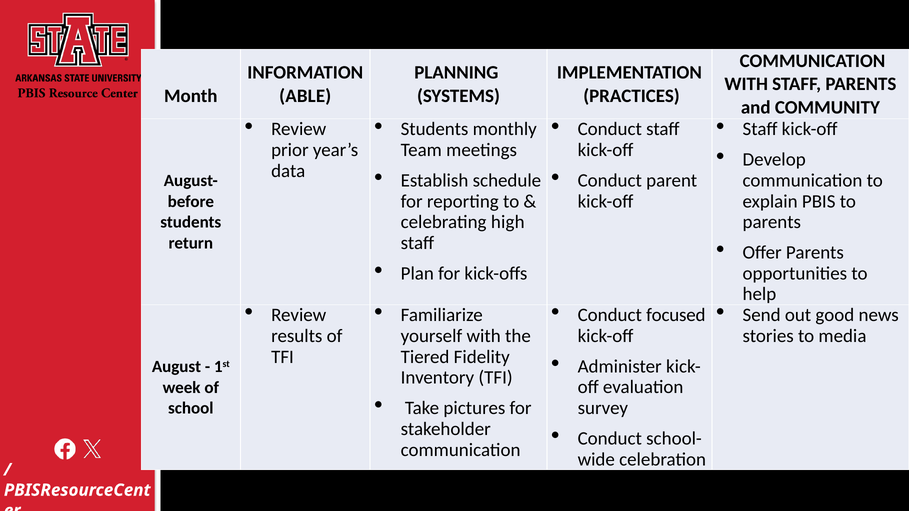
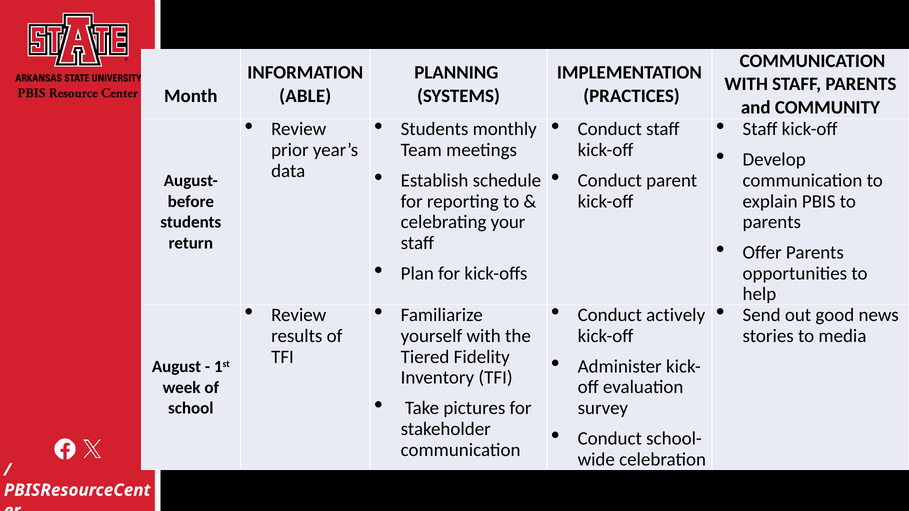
high: high -> your
focused: focused -> actively
